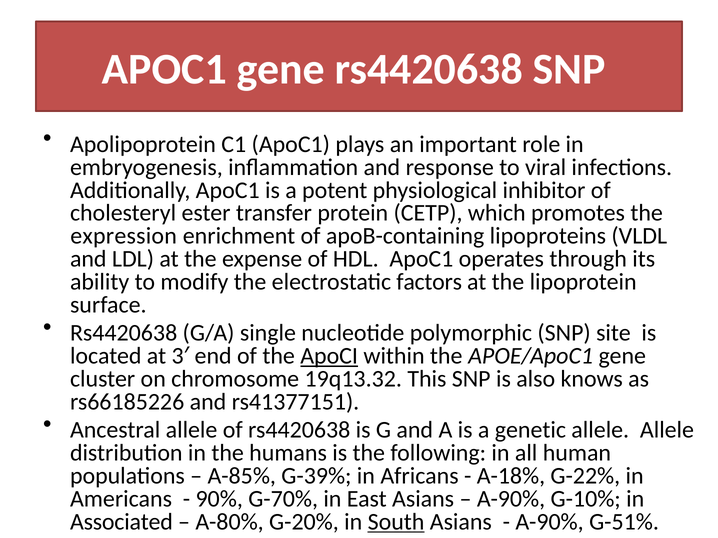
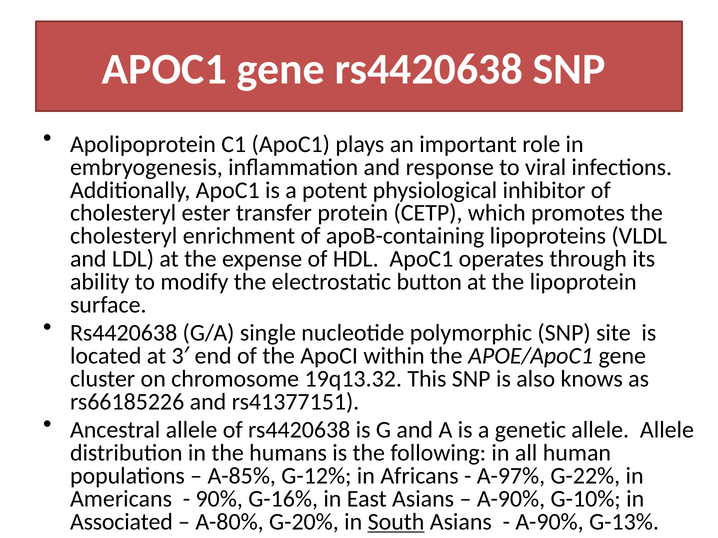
expression at (124, 236): expression -> cholesteryl
factors: factors -> button
ApoCI underline: present -> none
G-39%: G-39% -> G-12%
A-18%: A-18% -> A-97%
G-70%: G-70% -> G-16%
G-51%: G-51% -> G-13%
